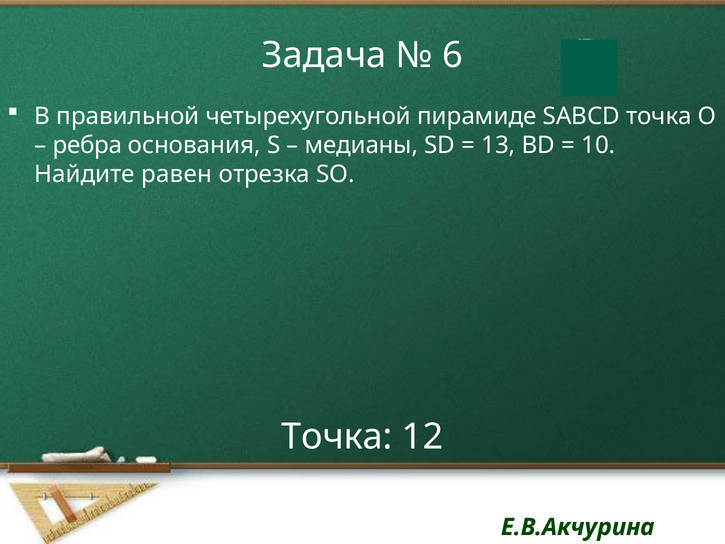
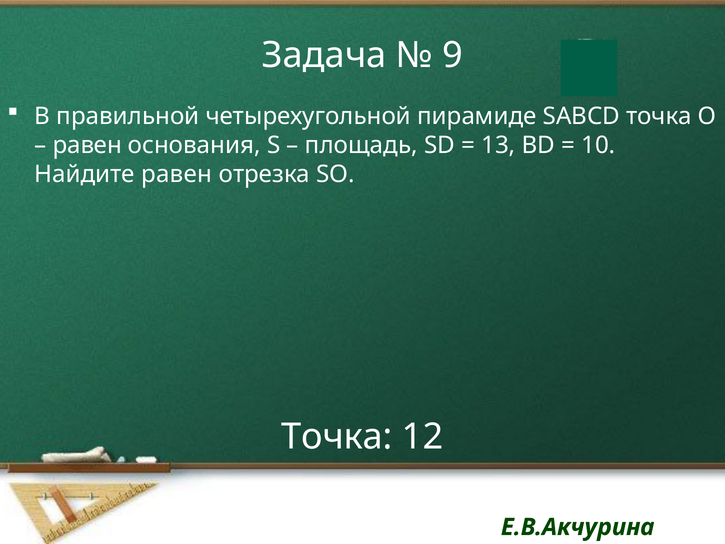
6: 6 -> 9
ребра at (87, 145): ребра -> равен
медианы: медианы -> площадь
